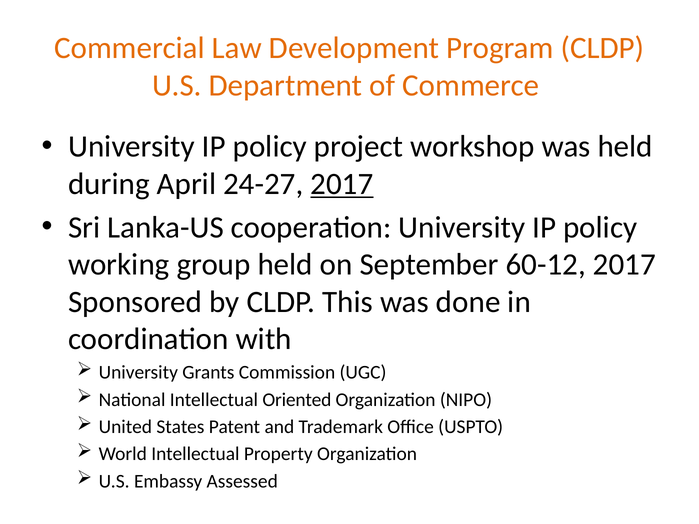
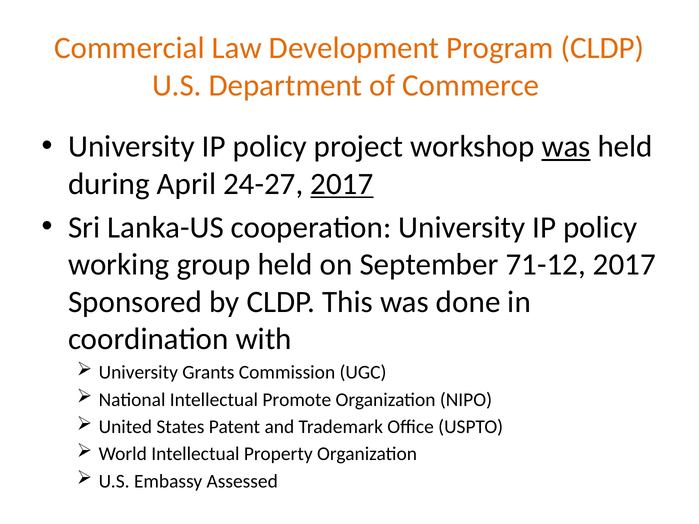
was at (566, 147) underline: none -> present
60-12: 60-12 -> 71-12
Oriented: Oriented -> Promote
